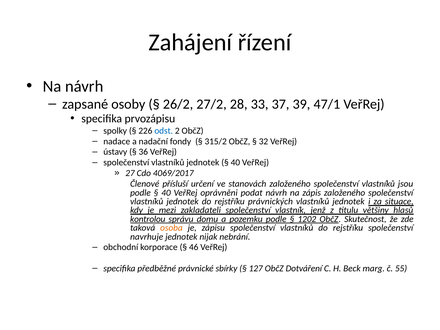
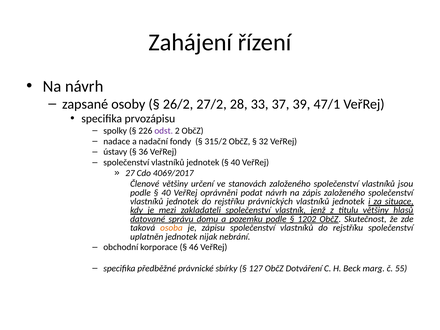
odst colour: blue -> purple
Členové přísluší: přísluší -> většiny
kontrolou: kontrolou -> datované
navrhuje: navrhuje -> uplatněn
